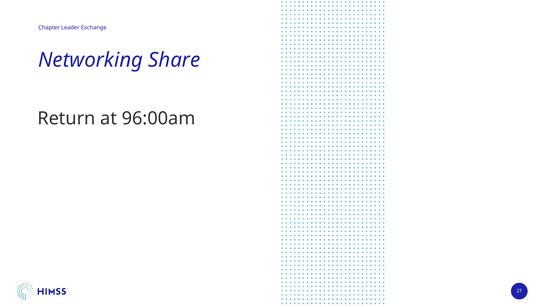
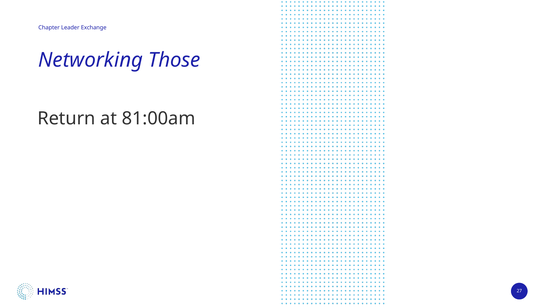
Share: Share -> Those
96:00am: 96:00am -> 81:00am
